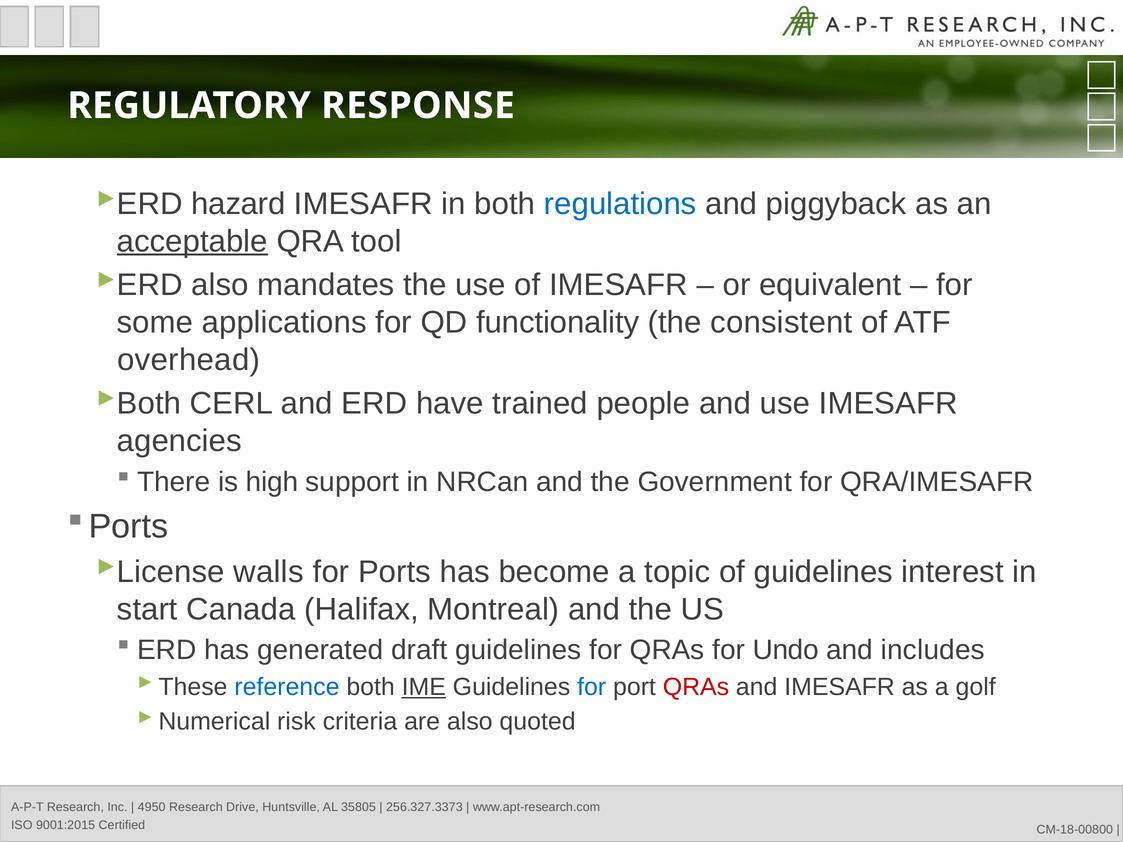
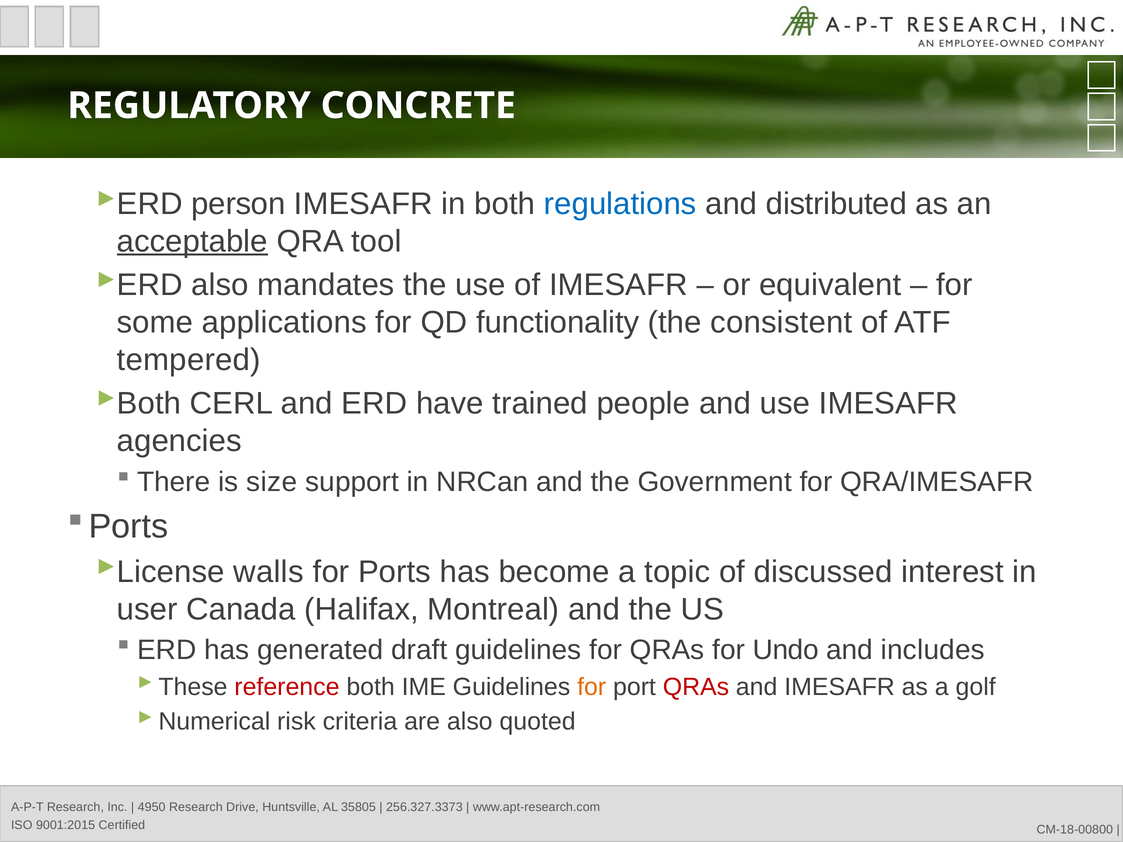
RESPONSE: RESPONSE -> CONCRETE
hazard: hazard -> person
piggyback: piggyback -> distributed
overhead: overhead -> tempered
high: high -> size
of guidelines: guidelines -> discussed
start: start -> user
reference colour: blue -> red
IME underline: present -> none
for at (592, 687) colour: blue -> orange
